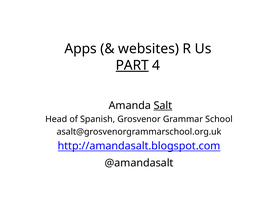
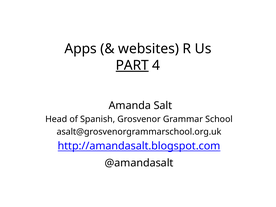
Salt underline: present -> none
